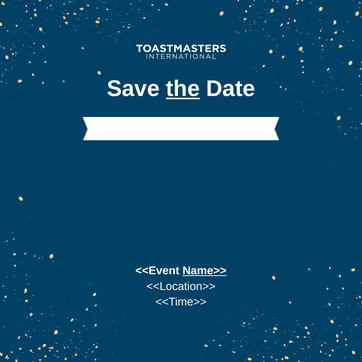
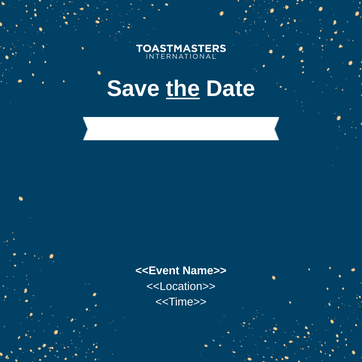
Name>> underline: present -> none
